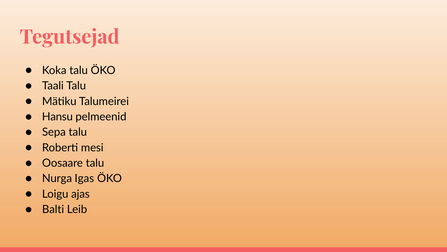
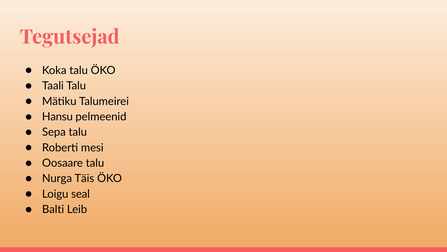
Igas: Igas -> Täis
ajas: ajas -> seal
